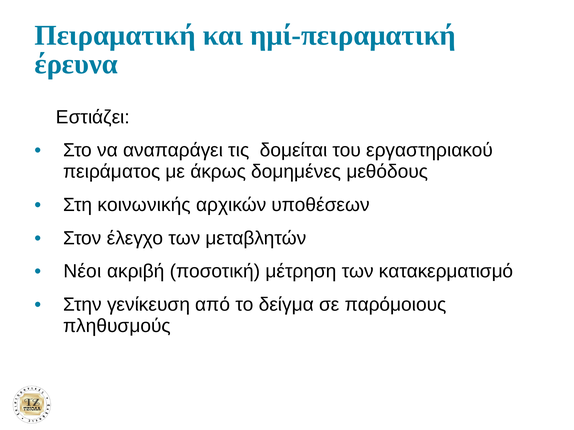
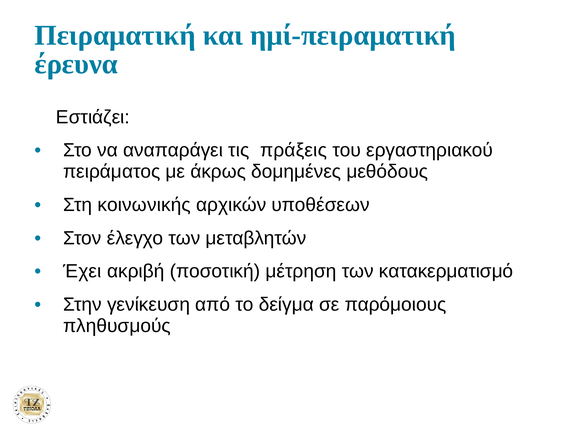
δομείται: δομείται -> πράξεις
Νέοι: Νέοι -> Έχει
